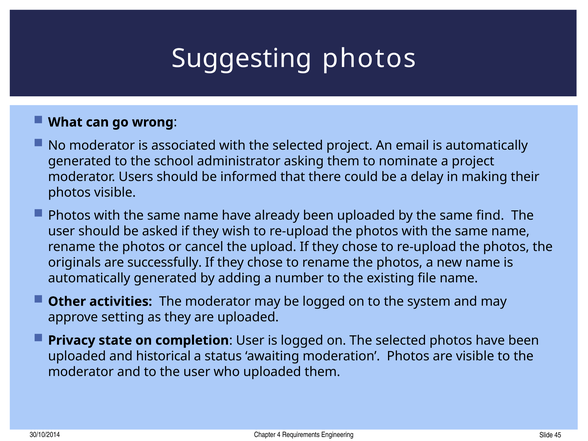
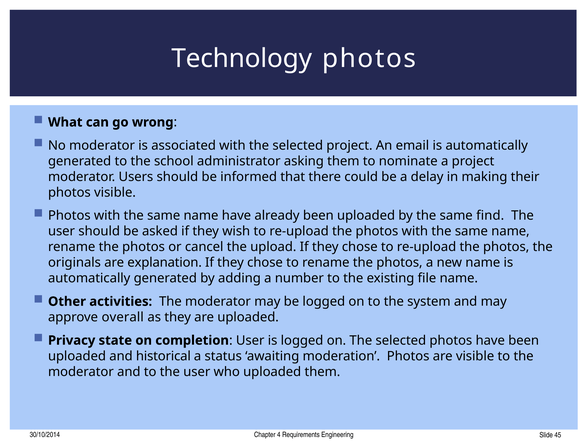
Suggesting: Suggesting -> Technology
successfully: successfully -> explanation
setting: setting -> overall
